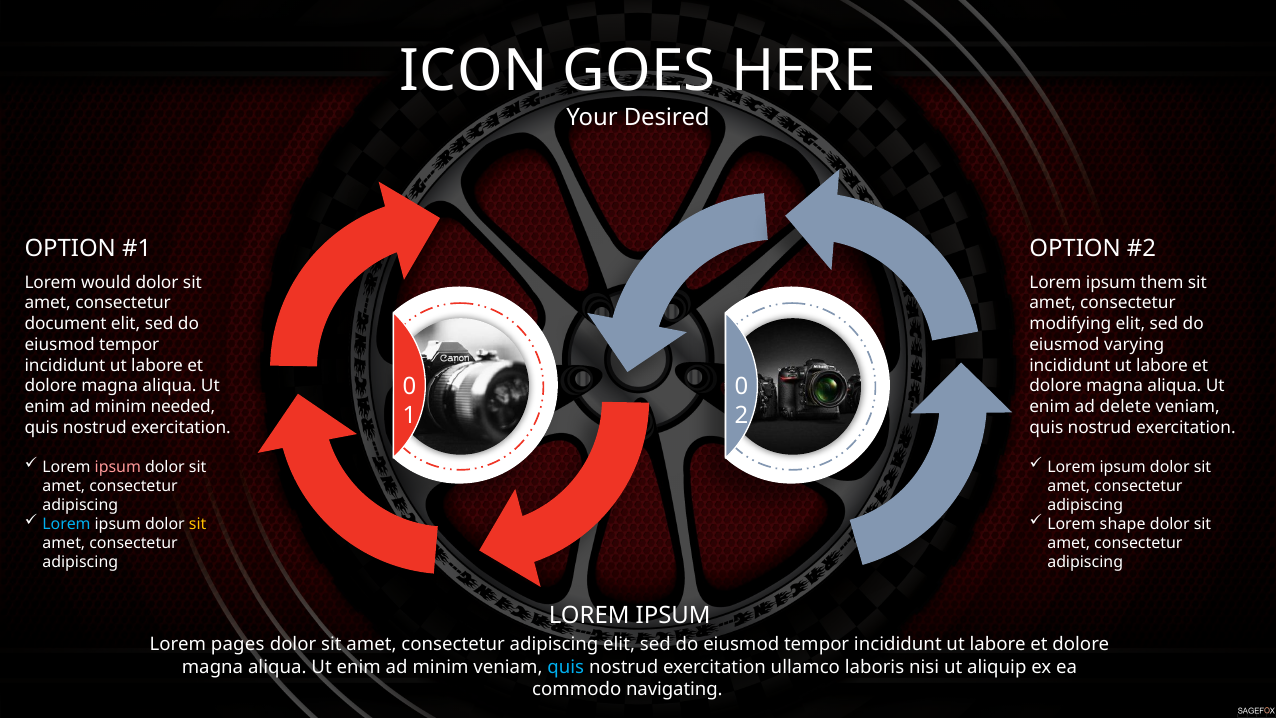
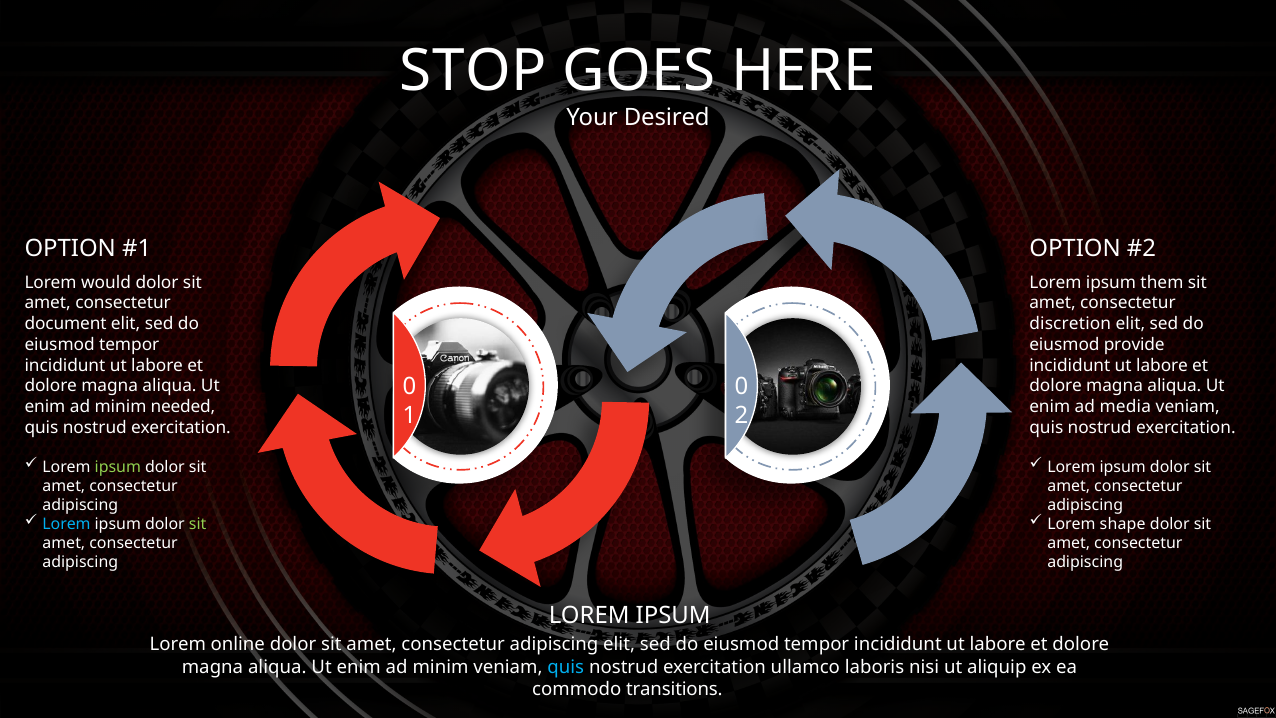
ICON: ICON -> STOP
modifying: modifying -> discretion
varying: varying -> provide
delete: delete -> media
ipsum at (118, 467) colour: pink -> light green
sit at (198, 524) colour: yellow -> light green
pages: pages -> online
navigating: navigating -> transitions
